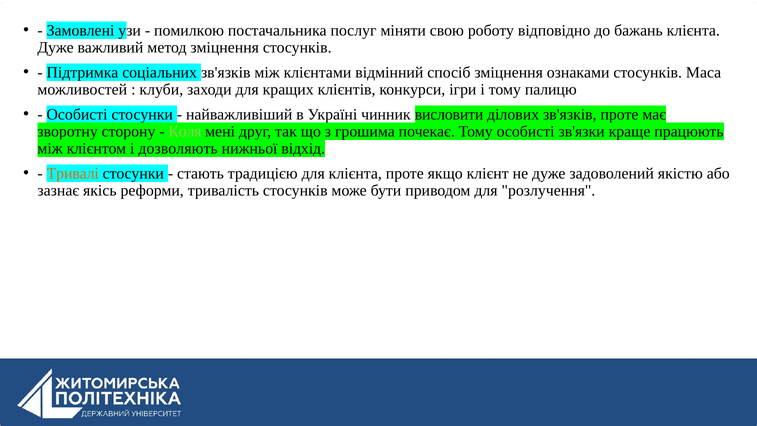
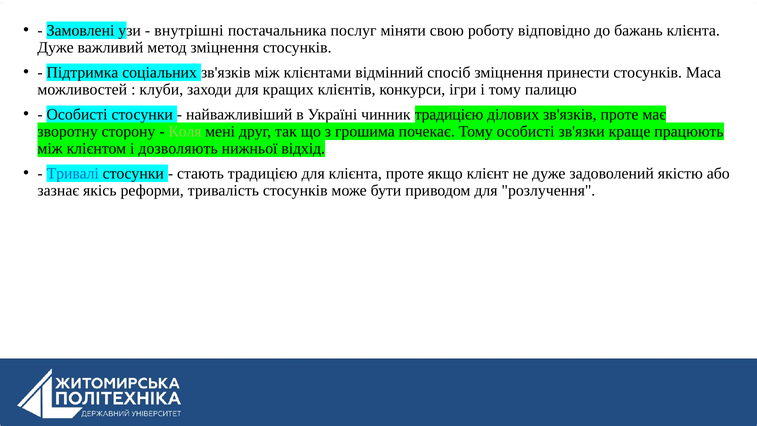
помилкою: помилкою -> внутрішні
ознаками: ознаками -> принести
чинник висловити: висловити -> традицією
Тривалі colour: orange -> blue
